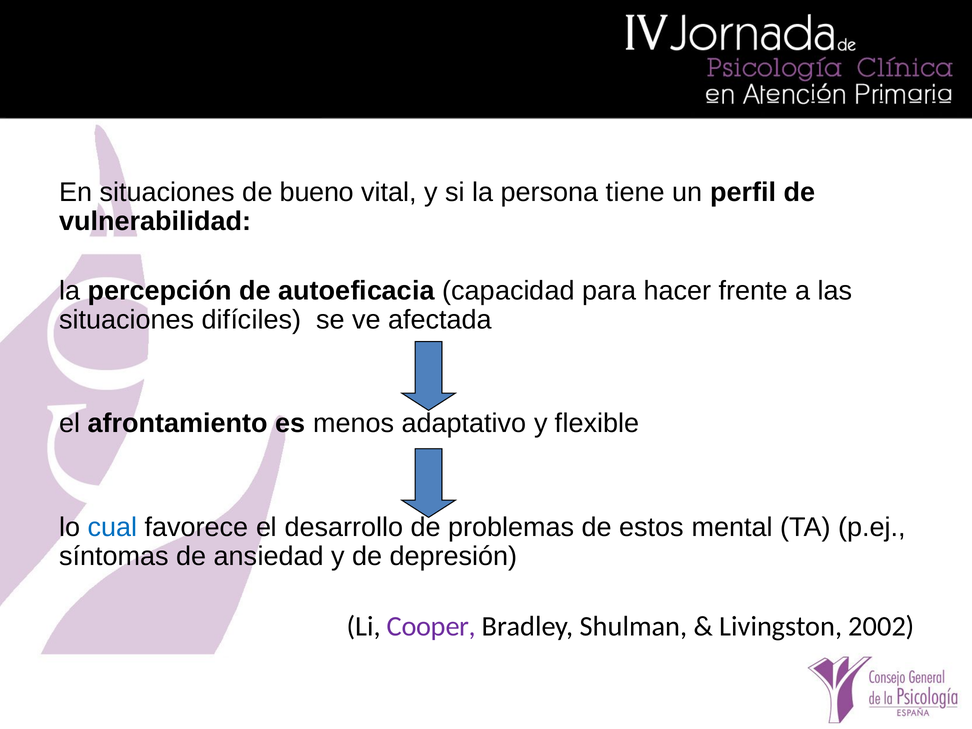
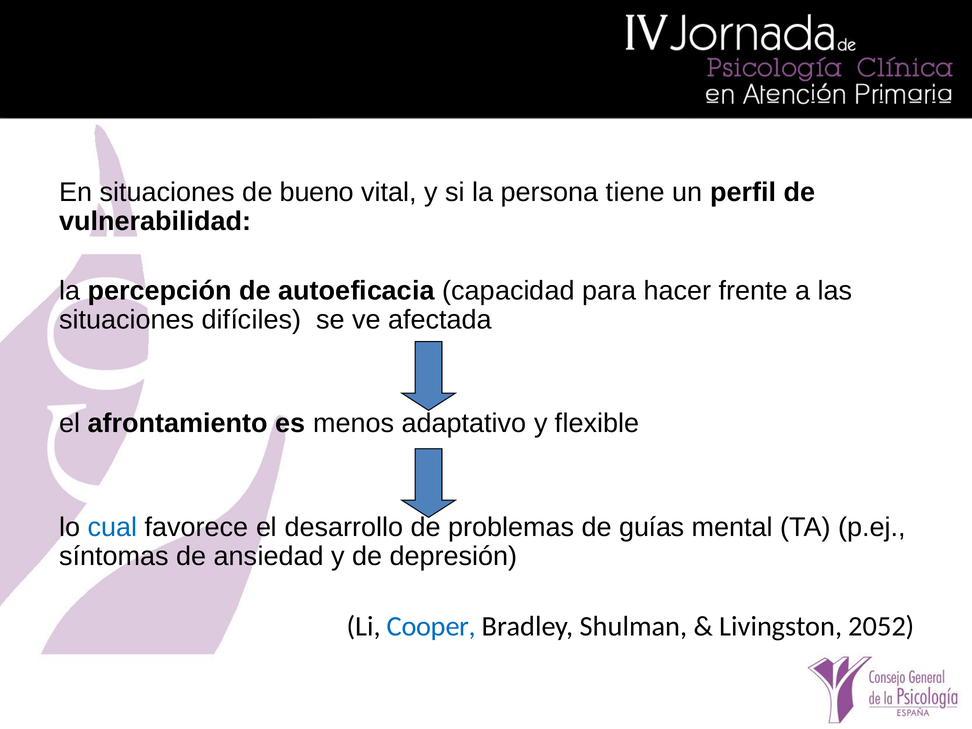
estos: estos -> guías
Cooper colour: purple -> blue
2002: 2002 -> 2052
